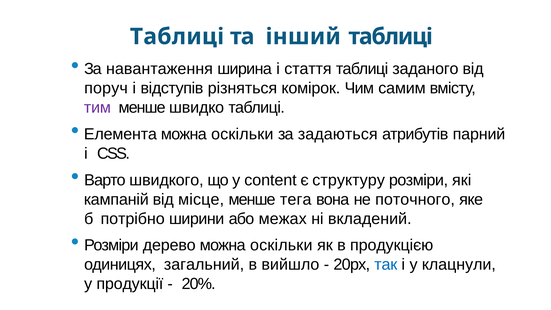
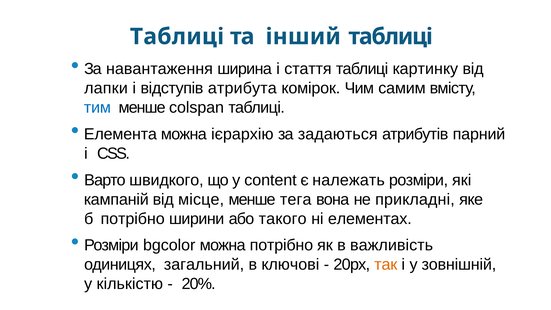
заданого: заданого -> картинку
поруч: поруч -> лапки
різняться: різняться -> атрибута
тим colour: purple -> blue
швидко: швидко -> colspan
оскільки at (242, 134): оскільки -> ієрархію
структуру: структуру -> належать
поточного: поточного -> прикладні
межах: межах -> такого
вкладений: вкладений -> елементах
дерево: дерево -> bgcolor
оскільки at (281, 245): оскільки -> потрібно
продукцією: продукцією -> важливість
вийшло: вийшло -> ключові
так colour: blue -> orange
клацнули: клацнули -> зовнішній
продукції: продукції -> кількістю
